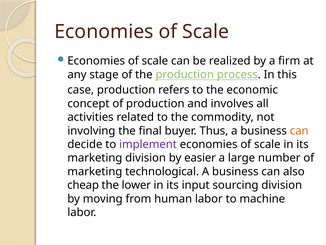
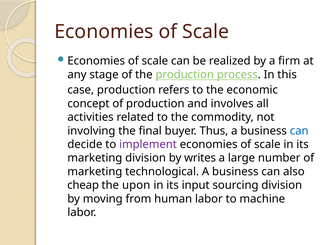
can at (299, 131) colour: orange -> blue
easier: easier -> writes
lower: lower -> upon
